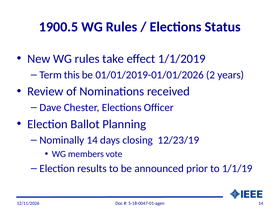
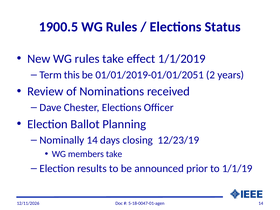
01/01/2019-01/01/2026: 01/01/2019-01/01/2026 -> 01/01/2019-01/01/2051
members vote: vote -> take
